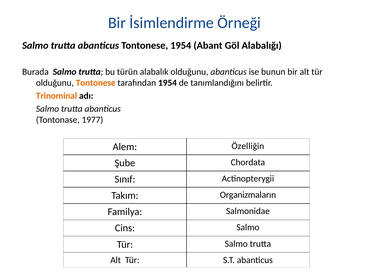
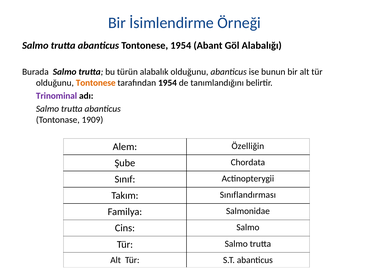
Trinominal colour: orange -> purple
1977: 1977 -> 1909
Organizmaların: Organizmaların -> Sınıflandırması
